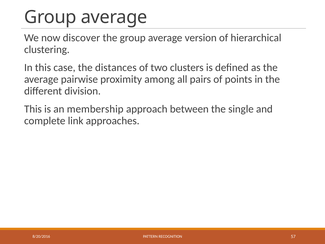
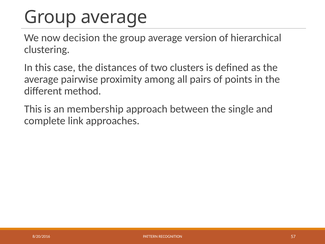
discover: discover -> decision
division: division -> method
